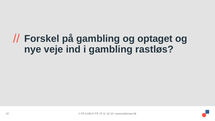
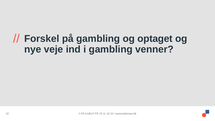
rastløs: rastløs -> venner
